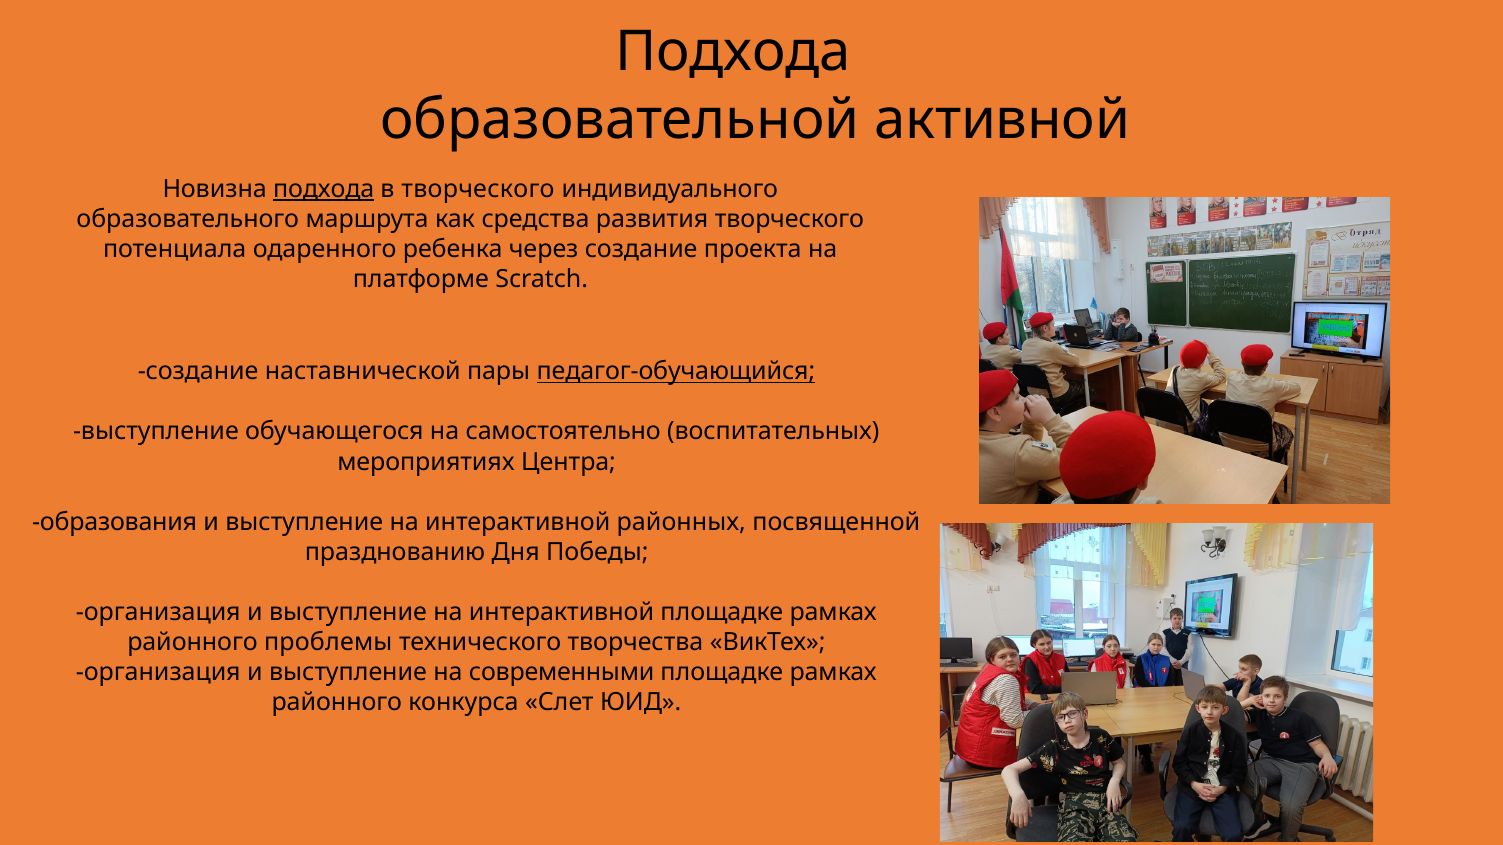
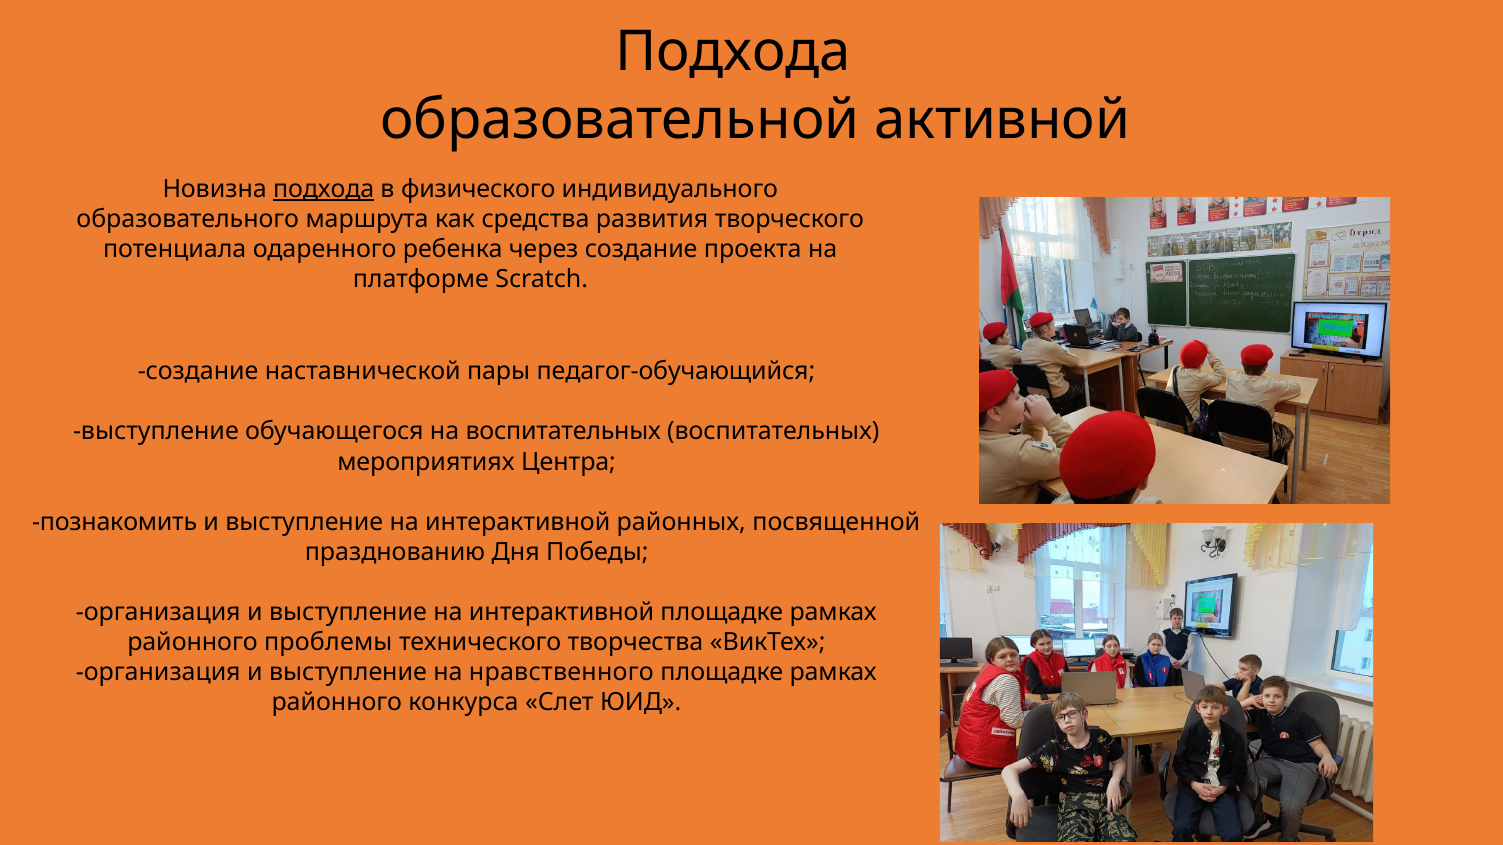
в творческого: творческого -> физического
педагог-обучающийся underline: present -> none
на самостоятельно: самостоятельно -> воспитательных
образования: образования -> познакомить
современными: современными -> нравственного
